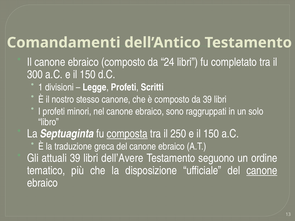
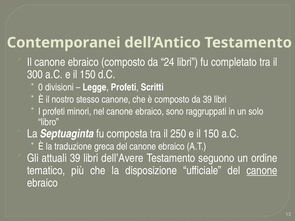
Comandamenti: Comandamenti -> Contemporanei
1: 1 -> 0
composta underline: present -> none
